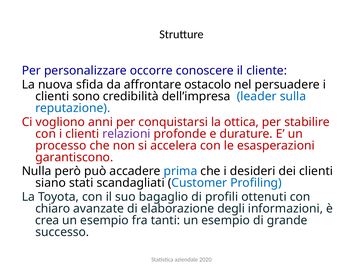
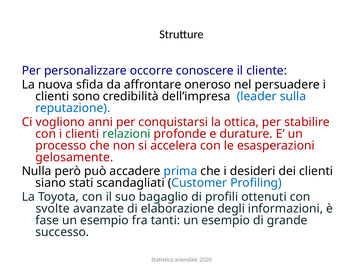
ostacolo: ostacolo -> oneroso
relazioni colour: purple -> green
garantiscono: garantiscono -> gelosamente
chiaro: chiaro -> svolte
crea: crea -> fase
